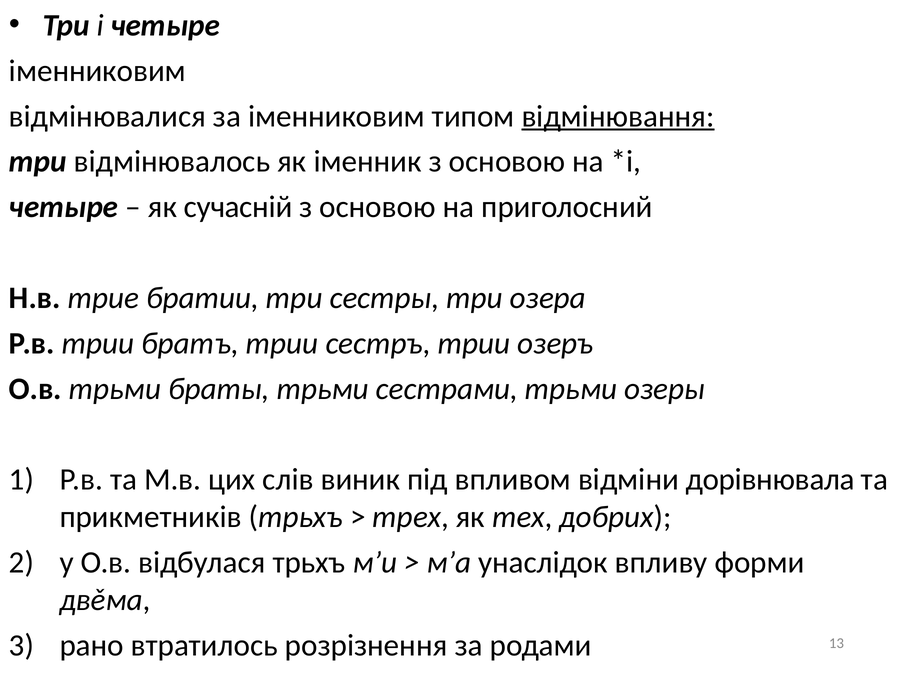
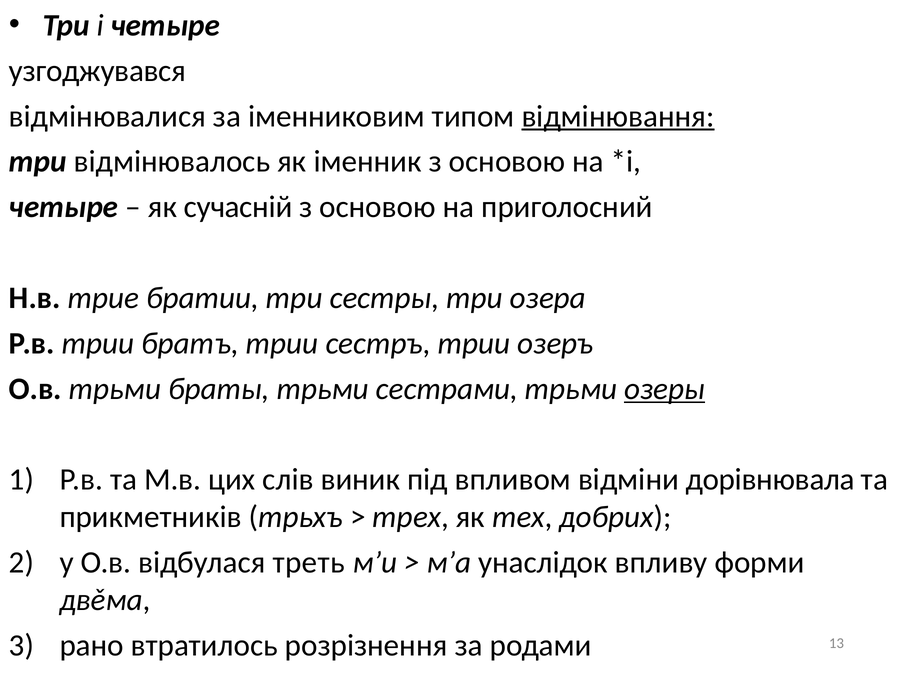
іменниковим at (97, 71): іменниковим -> узгоджувався
озеры underline: none -> present
відбулася трьхъ: трьхъ -> треть
